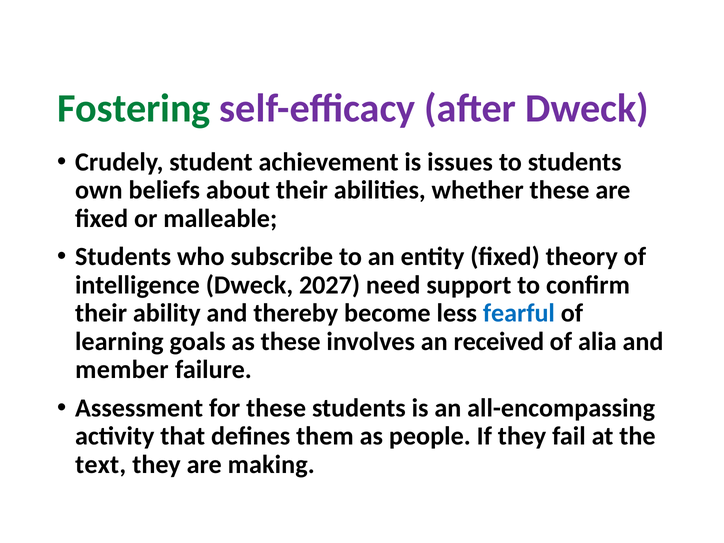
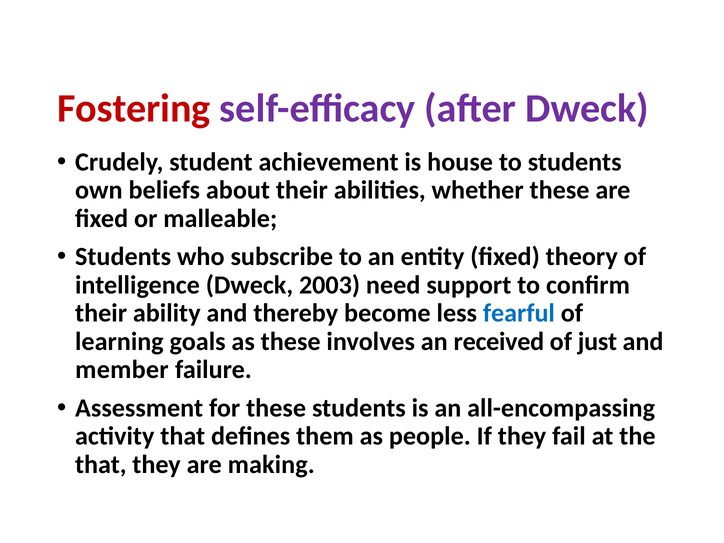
Fostering colour: green -> red
issues: issues -> house
2027: 2027 -> 2003
alia: alia -> just
text at (101, 464): text -> that
